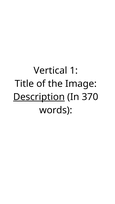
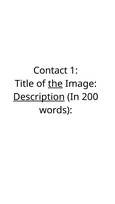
Vertical: Vertical -> Contact
the underline: none -> present
370: 370 -> 200
